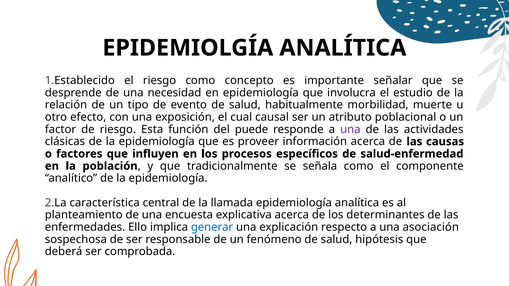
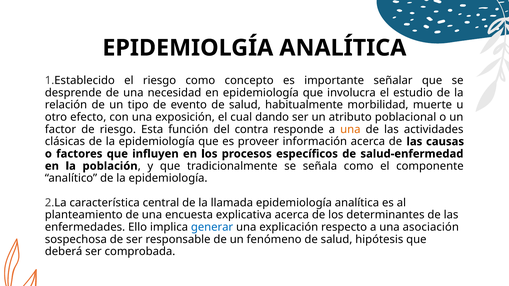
causal: causal -> dando
puede: puede -> contra
una at (350, 129) colour: purple -> orange
